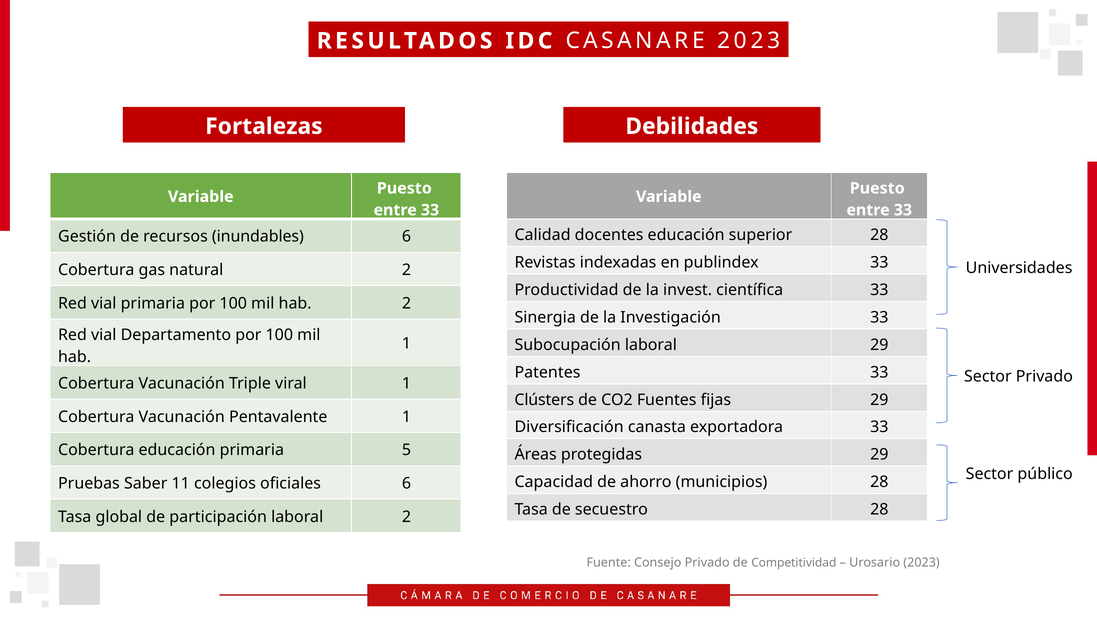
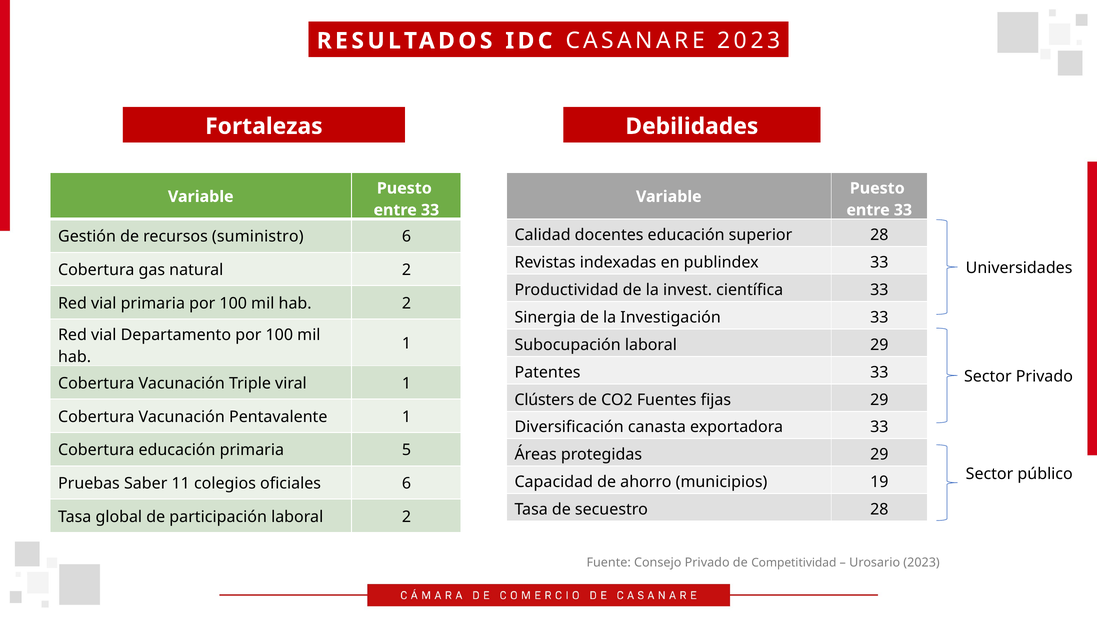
inundables: inundables -> suministro
municipios 28: 28 -> 19
